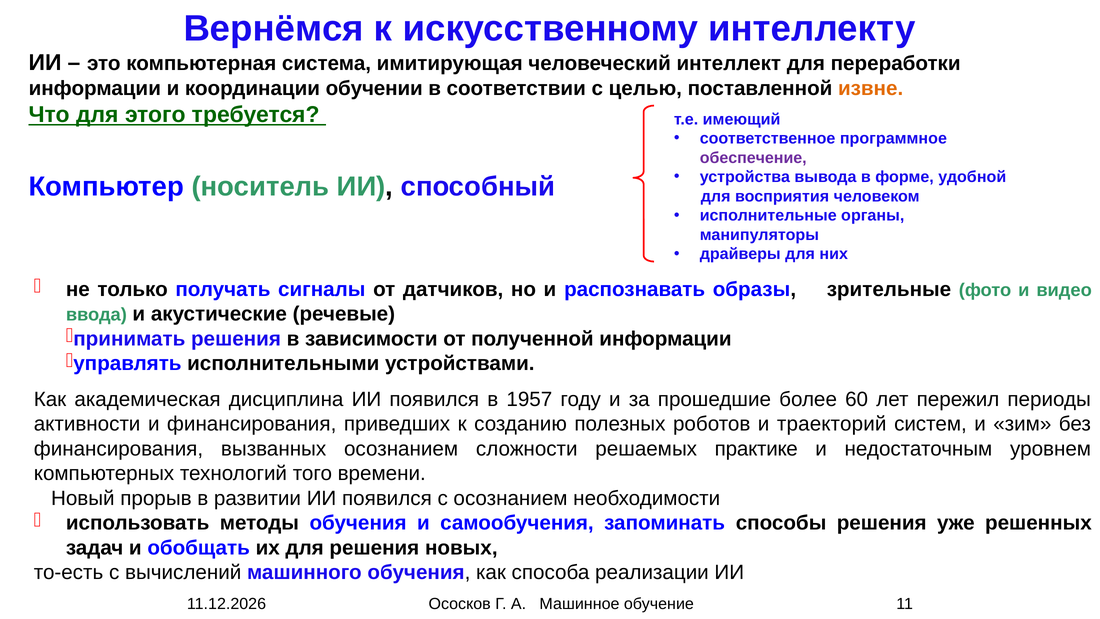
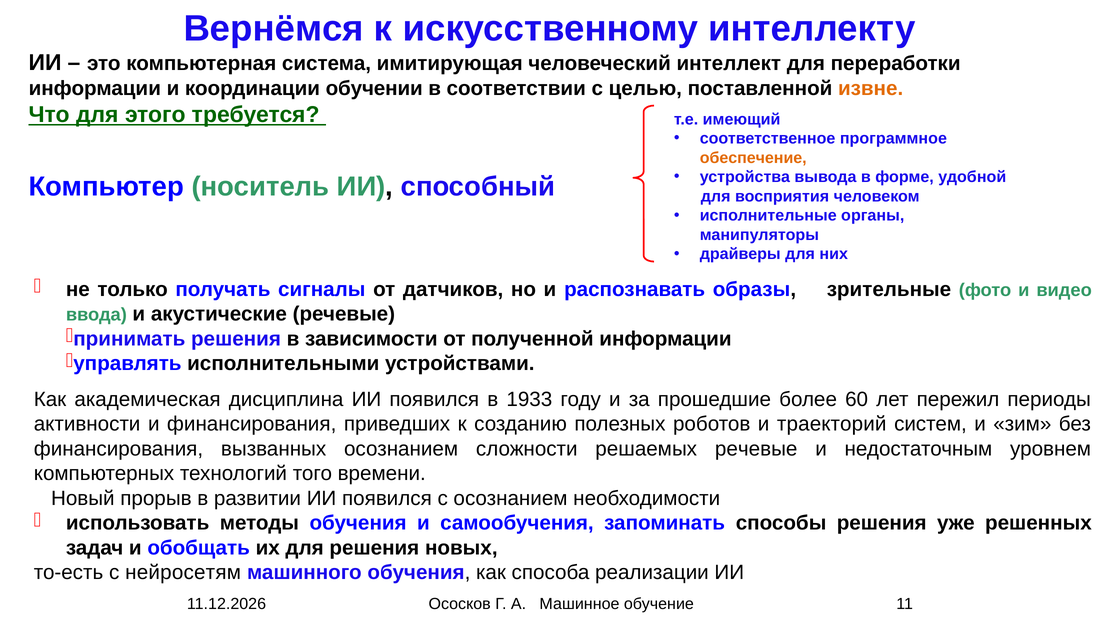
обеспечение colour: purple -> orange
1957: 1957 -> 1933
решаемых практике: практике -> речевые
вычислений: вычислений -> нейросетям
